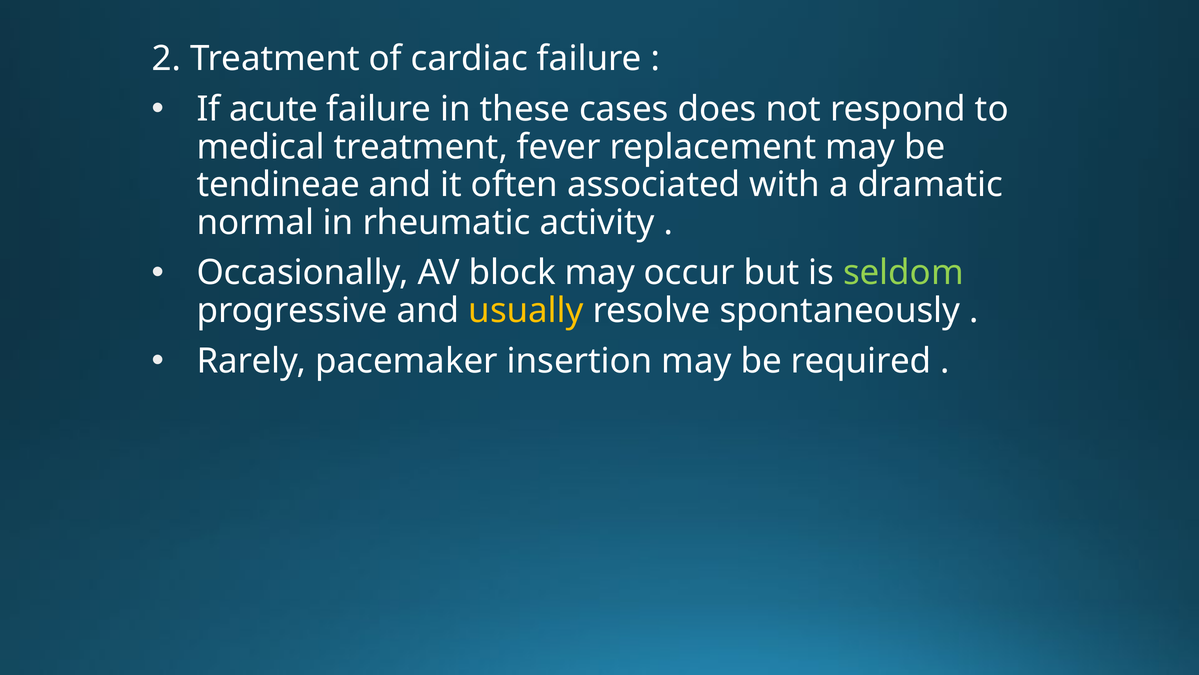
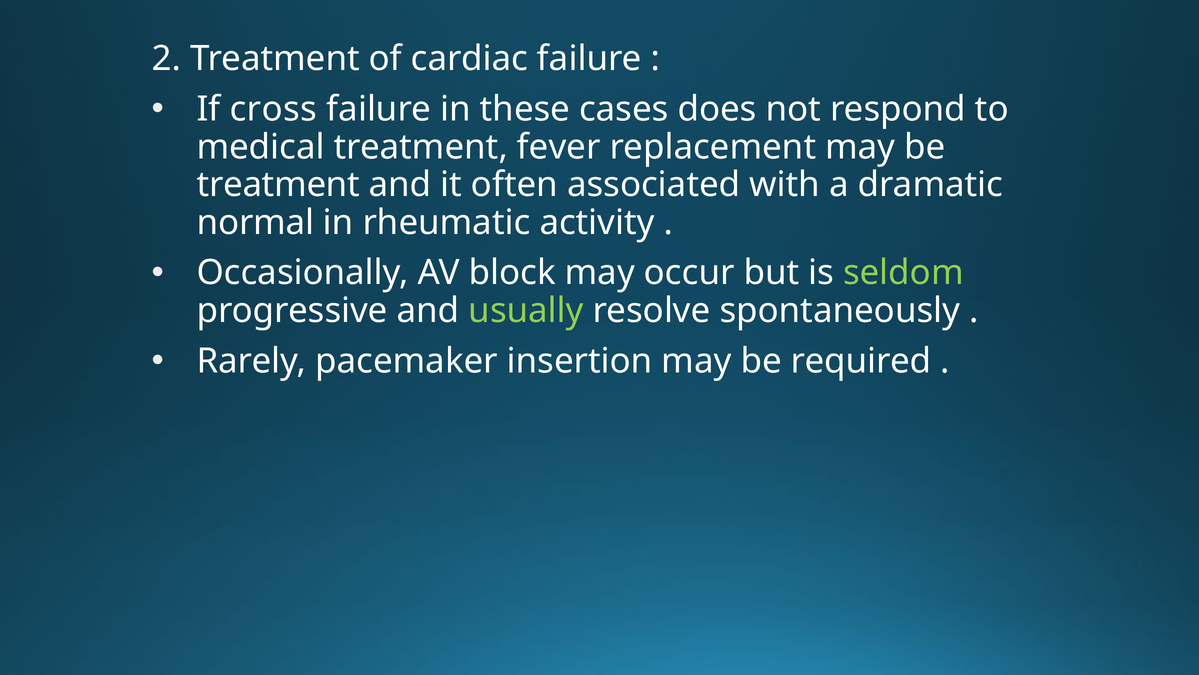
acute: acute -> cross
tendineae at (278, 185): tendineae -> treatment
usually colour: yellow -> light green
